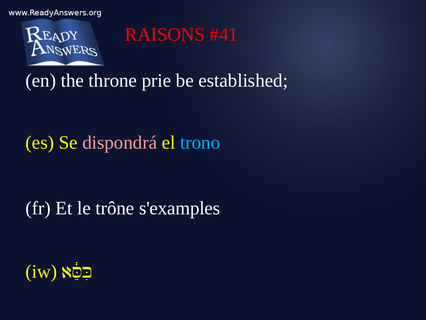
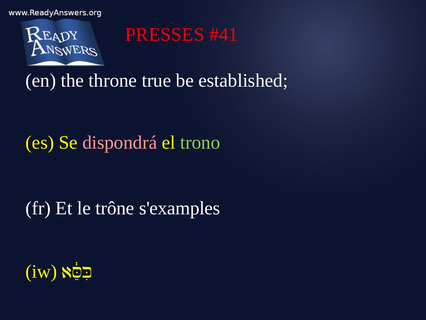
RAISONS: RAISONS -> PRESSES
prie: prie -> true
trono colour: light blue -> light green
